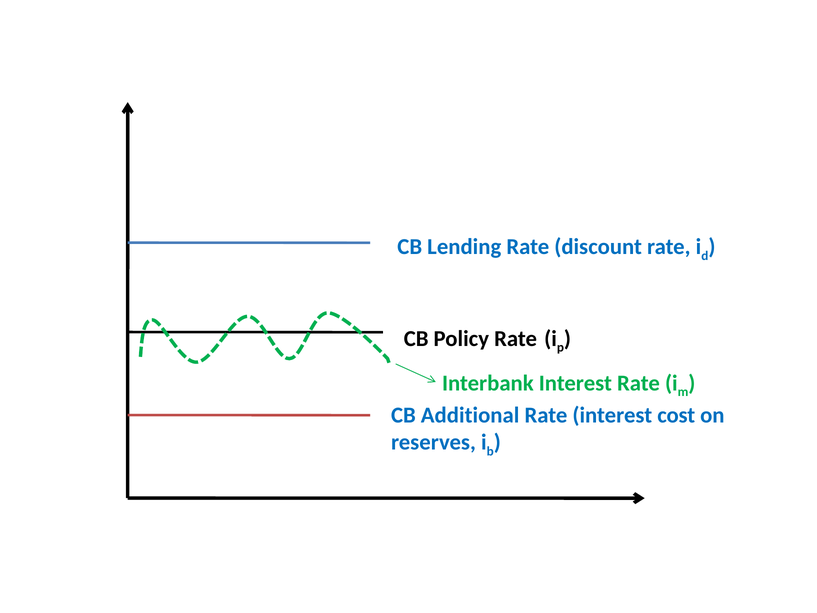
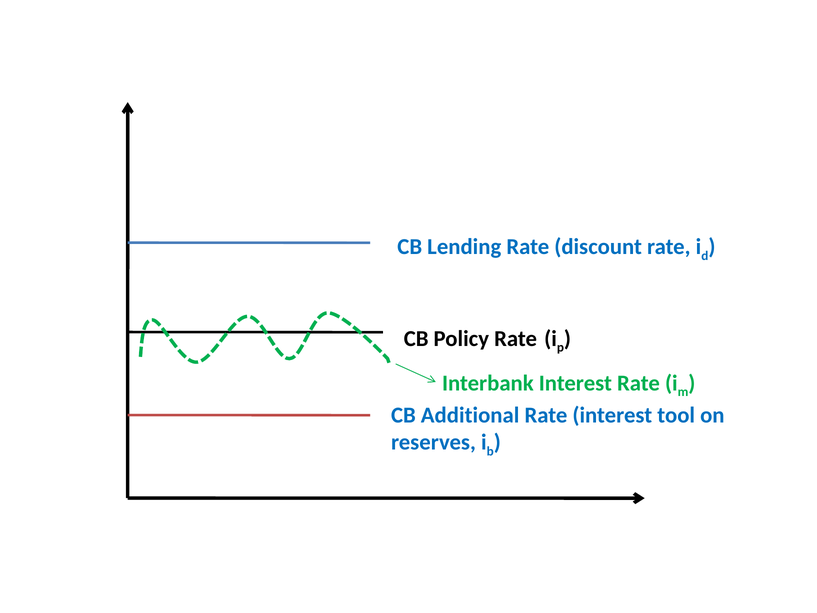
cost: cost -> tool
